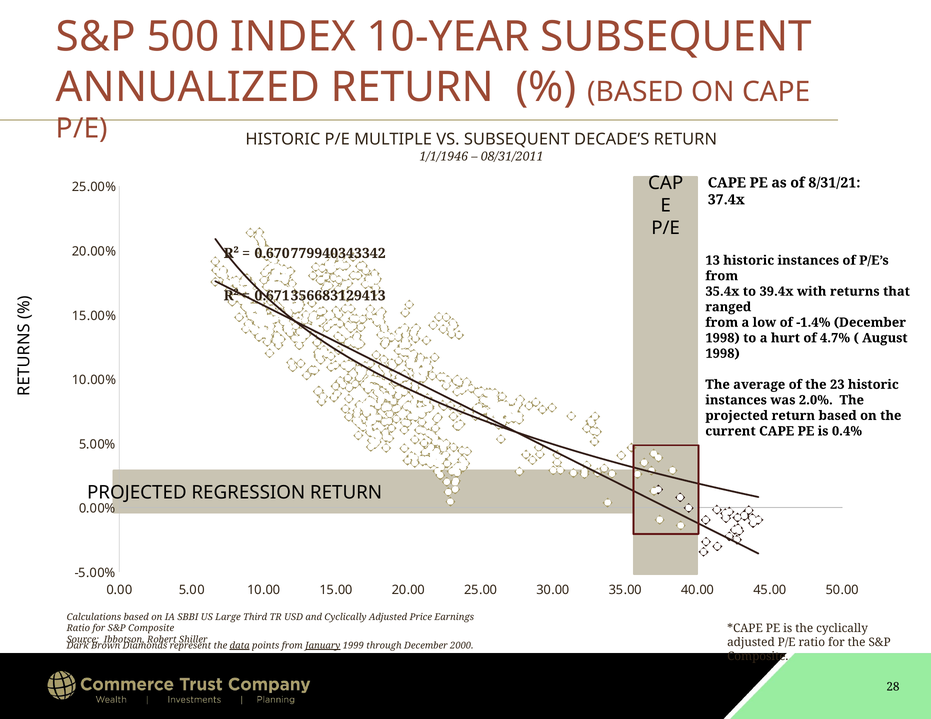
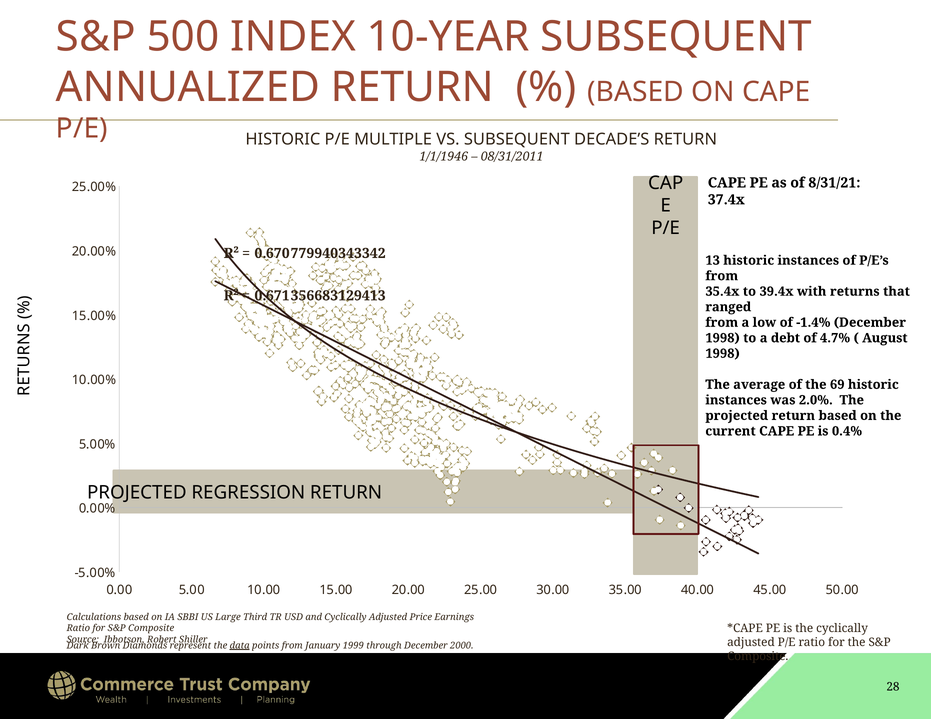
hurt: hurt -> debt
23: 23 -> 69
January underline: present -> none
